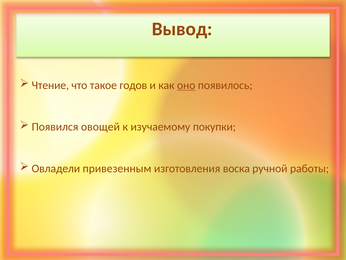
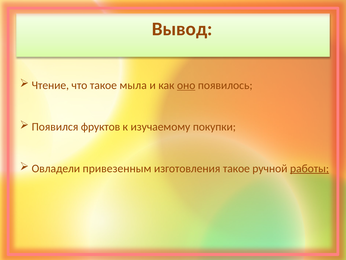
годов: годов -> мыла
овощей: овощей -> фруктов
изготовления воска: воска -> такое
работы underline: none -> present
